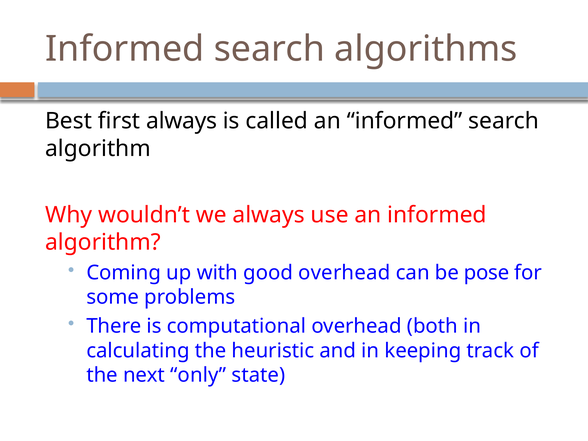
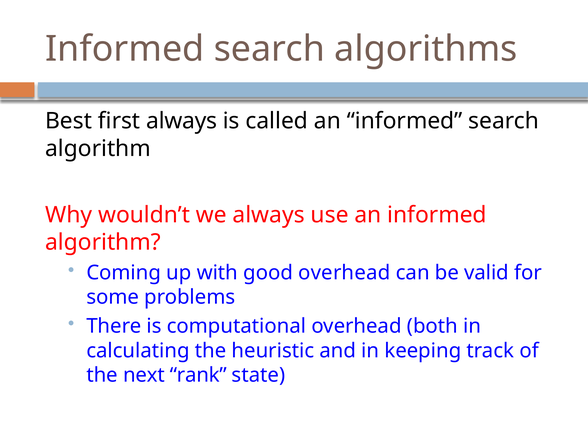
pose: pose -> valid
only: only -> rank
